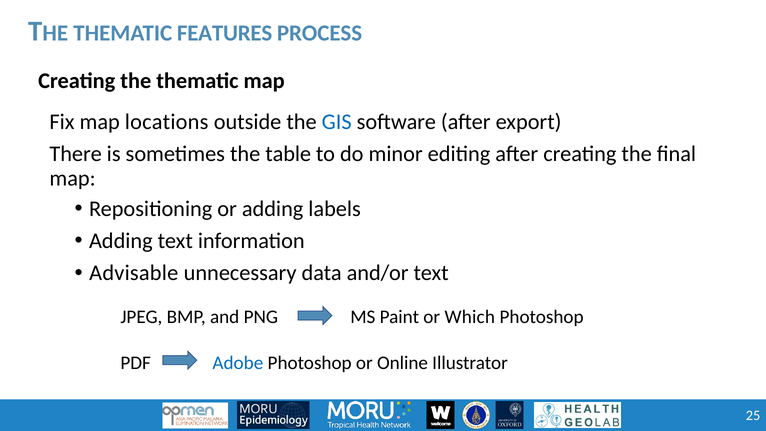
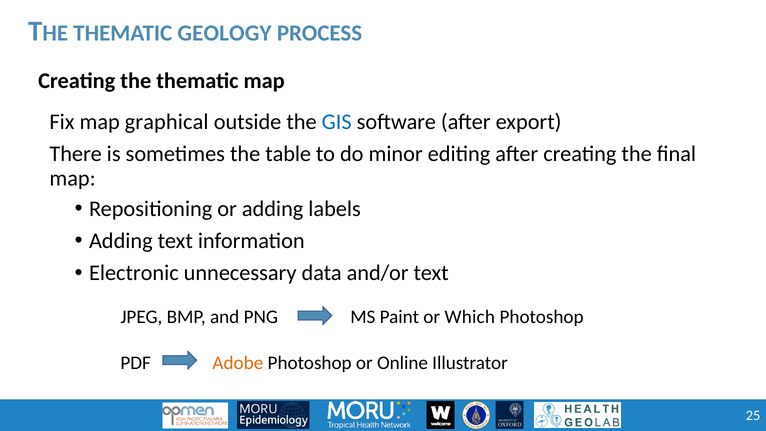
FEATURES: FEATURES -> GEOLOGY
locations: locations -> graphical
Advisable: Advisable -> Electronic
Adobe colour: blue -> orange
